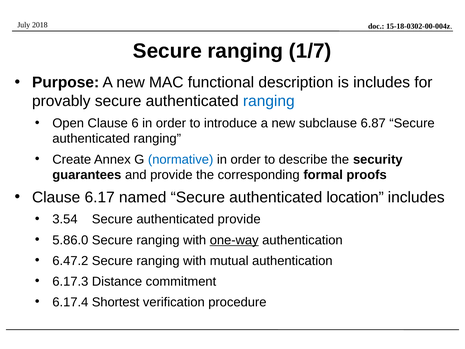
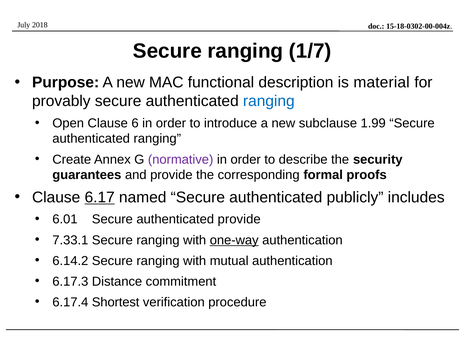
is includes: includes -> material
6.87: 6.87 -> 1.99
normative colour: blue -> purple
6.17 underline: none -> present
location: location -> publicly
3.54: 3.54 -> 6.01
5.86.0: 5.86.0 -> 7.33.1
6.47.2: 6.47.2 -> 6.14.2
